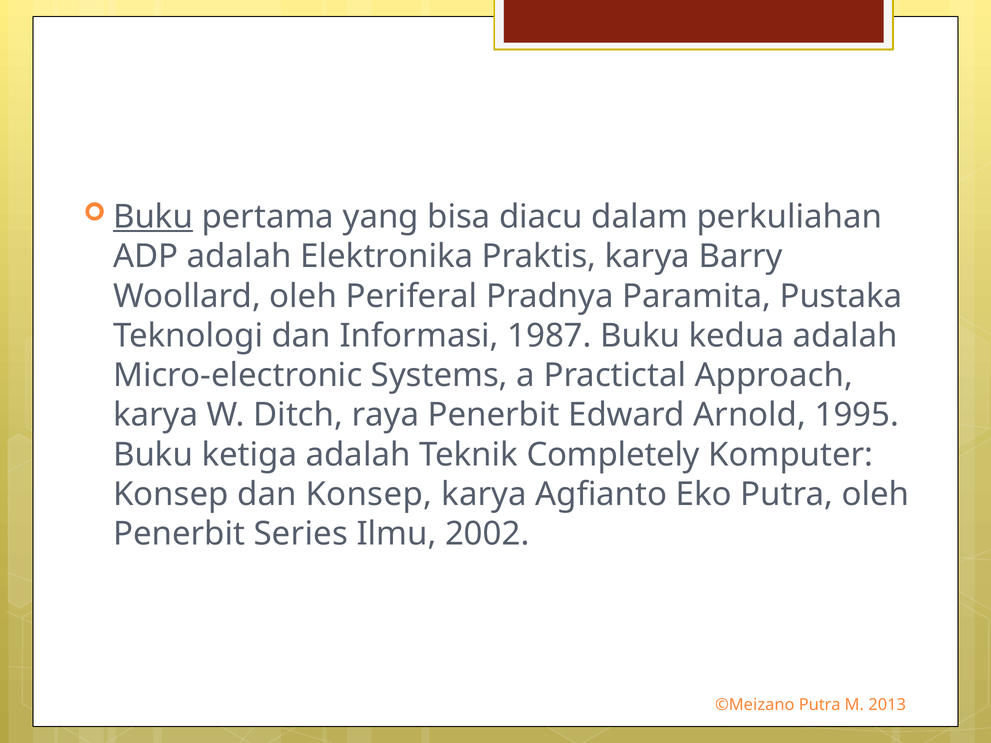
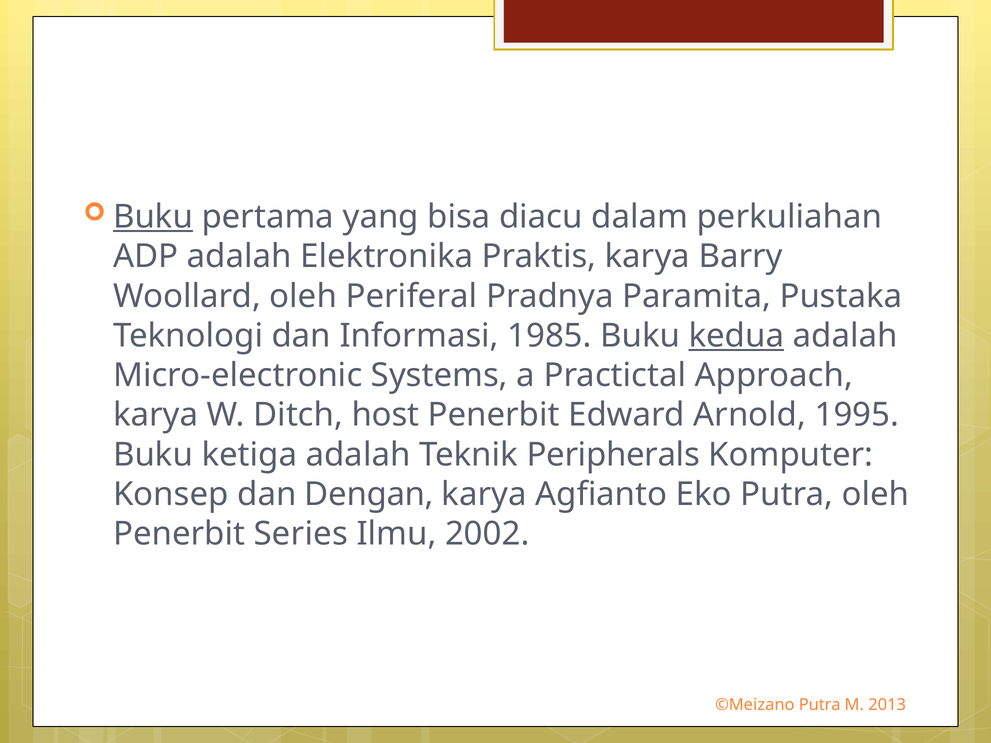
1987: 1987 -> 1985
kedua underline: none -> present
raya: raya -> host
Completely: Completely -> Peripherals
dan Konsep: Konsep -> Dengan
